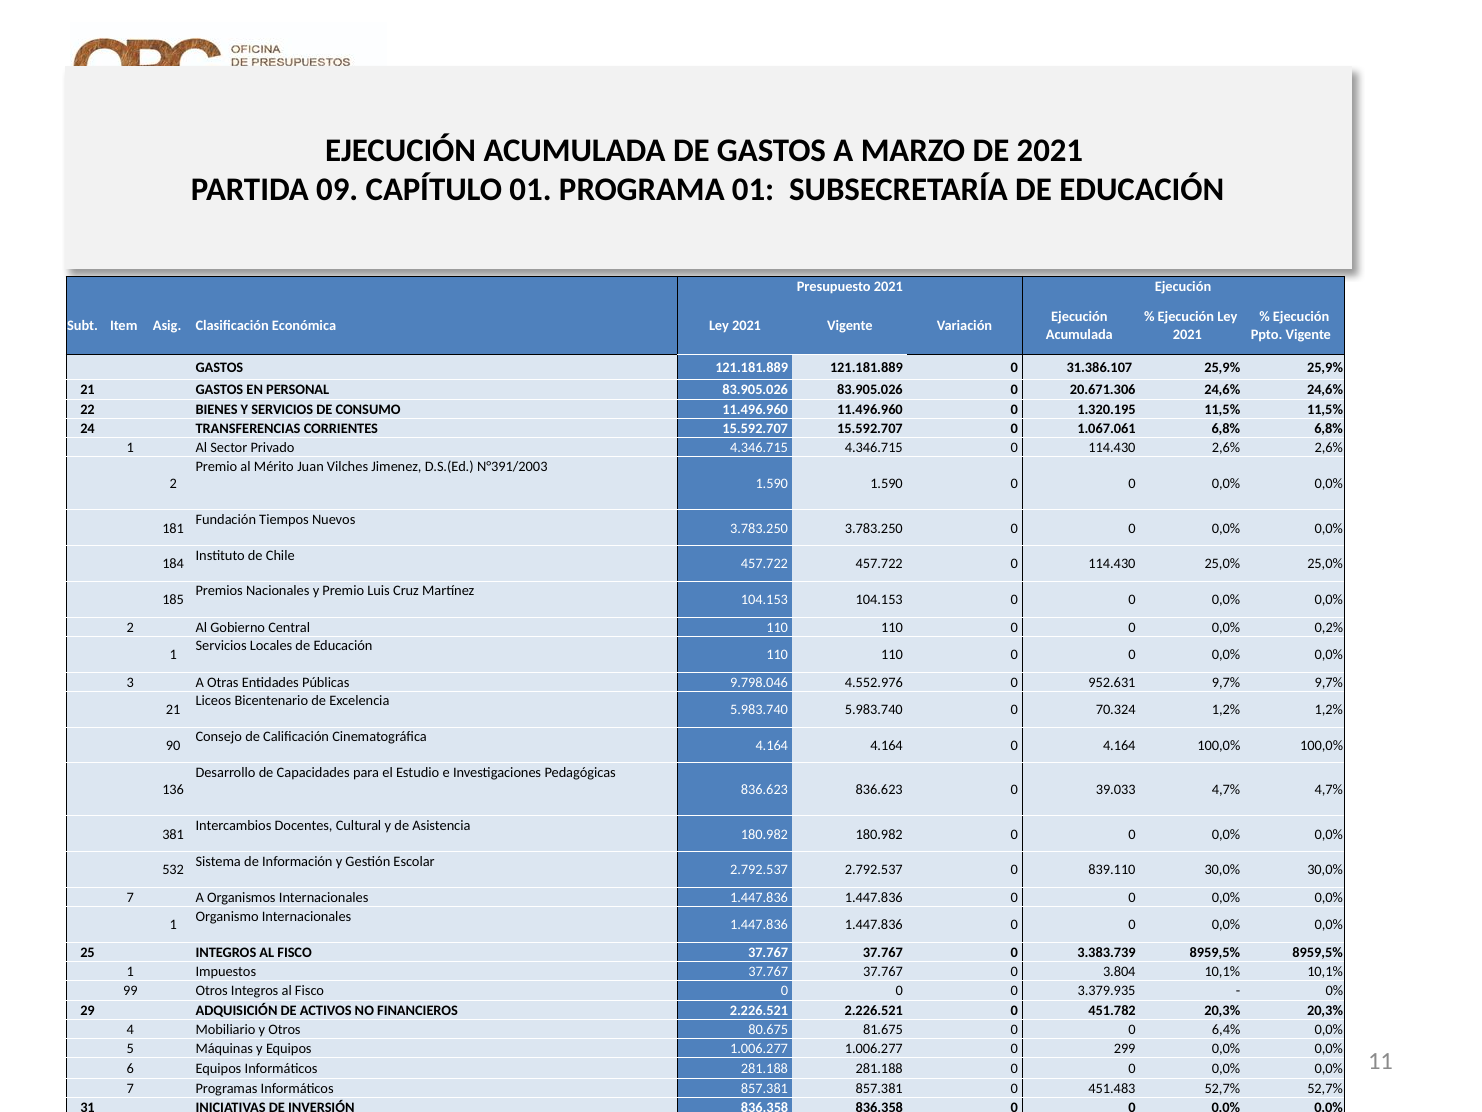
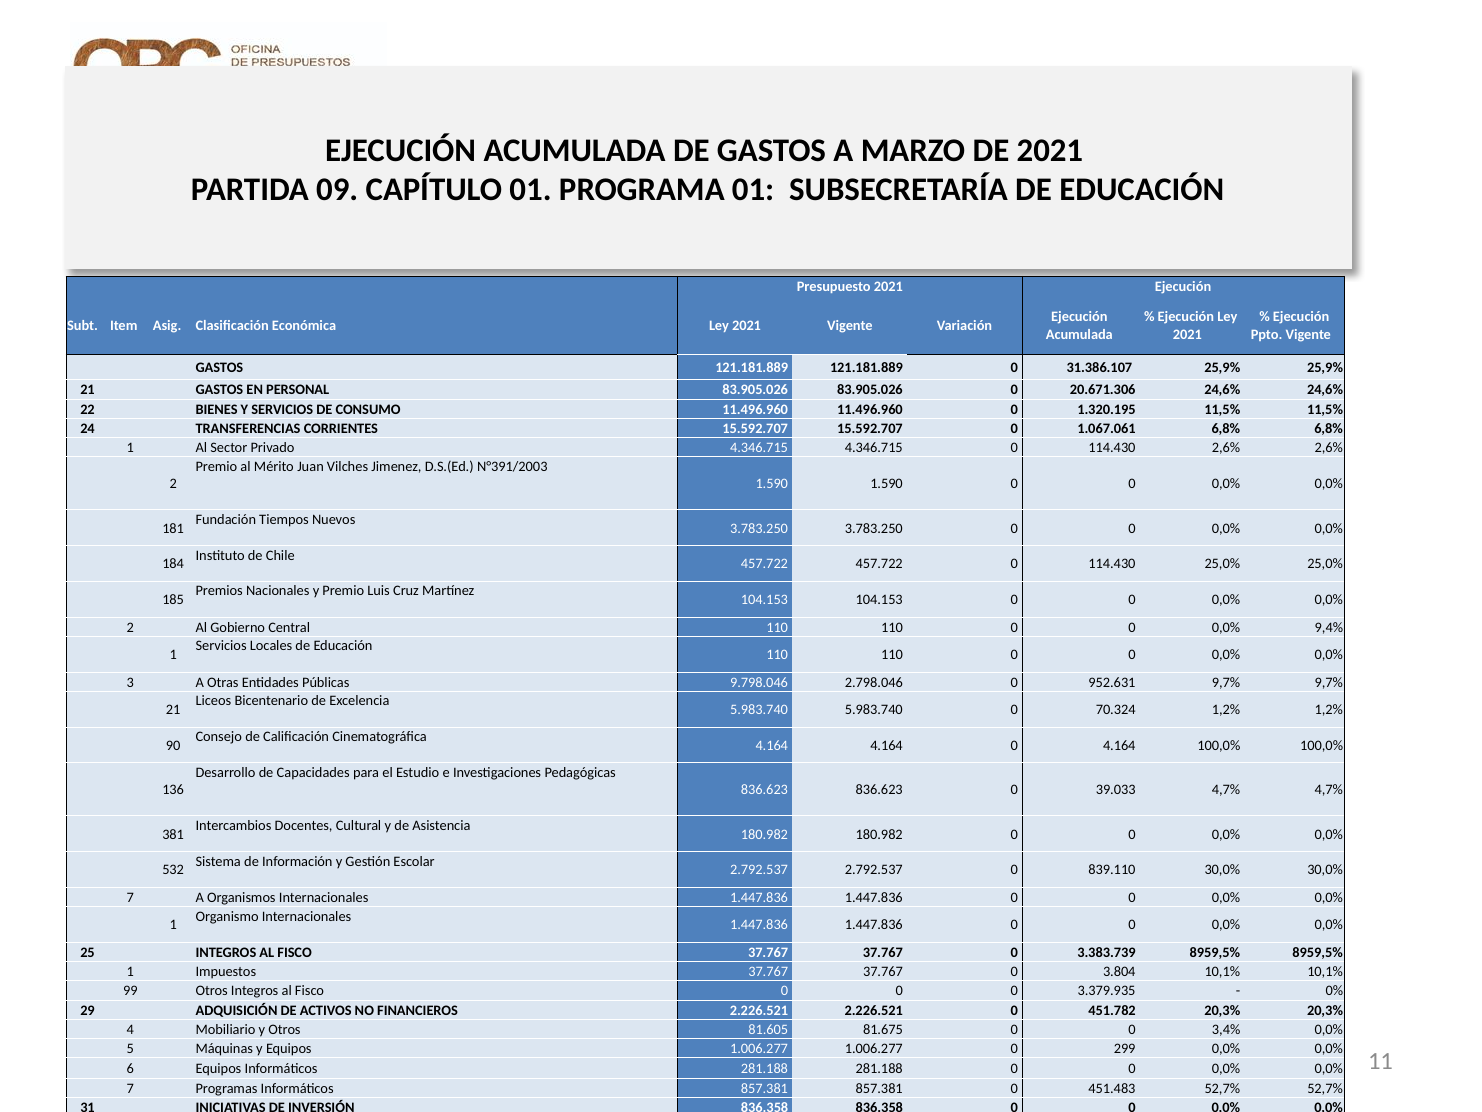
0,2%: 0,2% -> 9,4%
4.552.976: 4.552.976 -> 2.798.046
80.675: 80.675 -> 81.605
6,4%: 6,4% -> 3,4%
